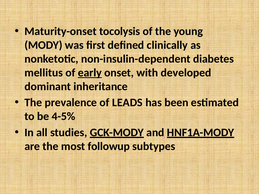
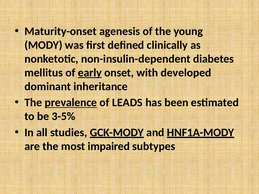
tocolysis: tocolysis -> agenesis
prevalence underline: none -> present
4-5%: 4-5% -> 3-5%
followup: followup -> impaired
